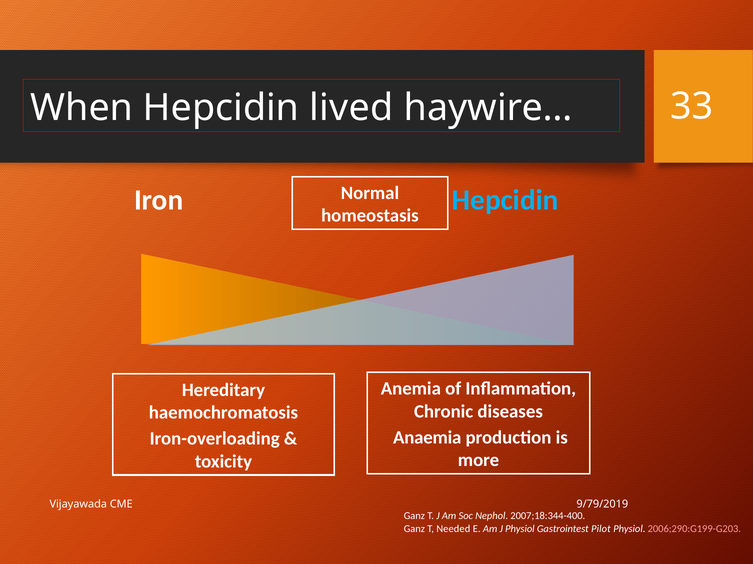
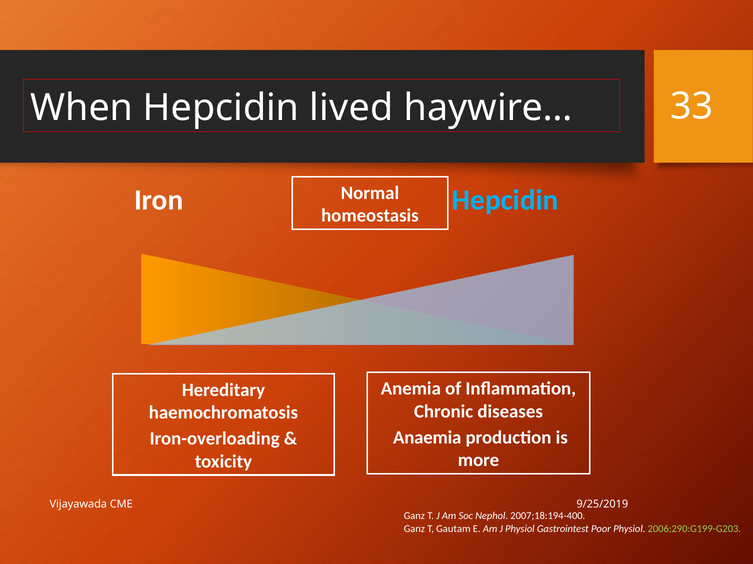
9/79/2019: 9/79/2019 -> 9/25/2019
2007;18:344-400: 2007;18:344-400 -> 2007;18:194-400
Needed: Needed -> Gautam
Pilot: Pilot -> Poor
2006;290:G199-G203 colour: pink -> light green
